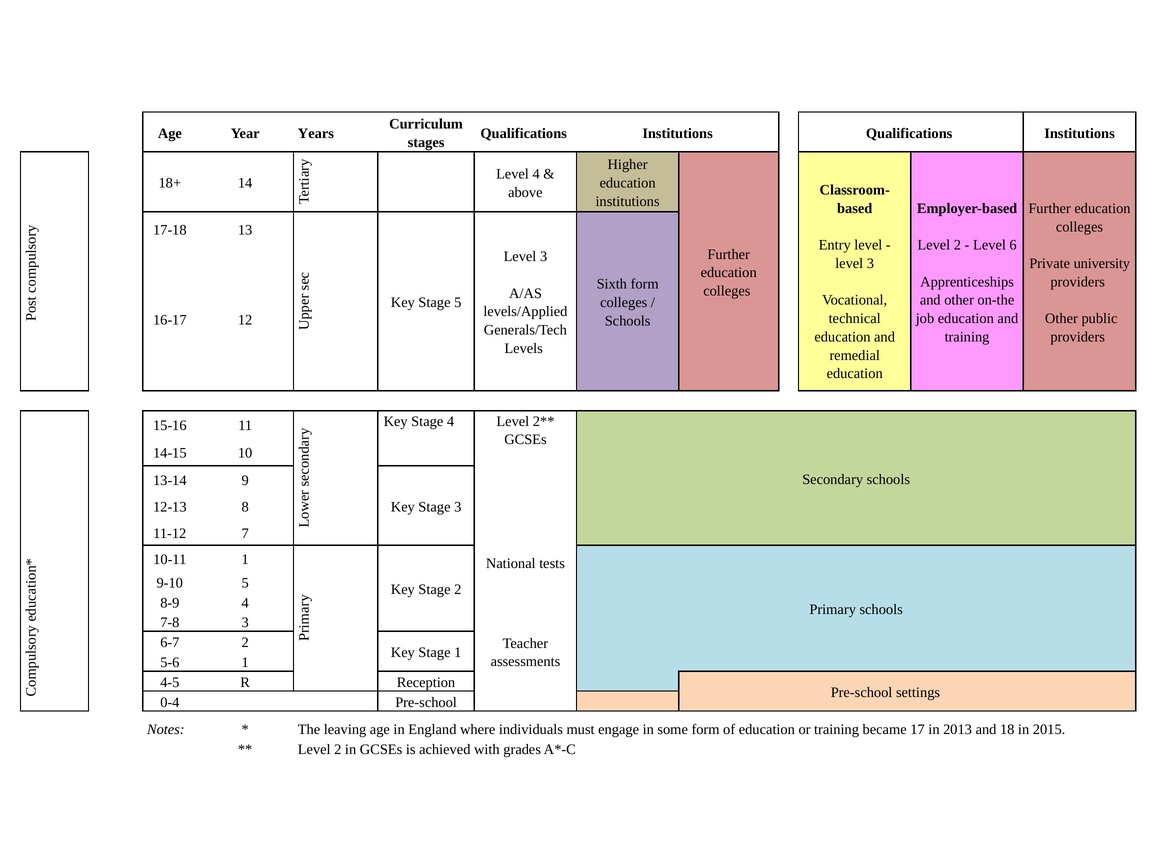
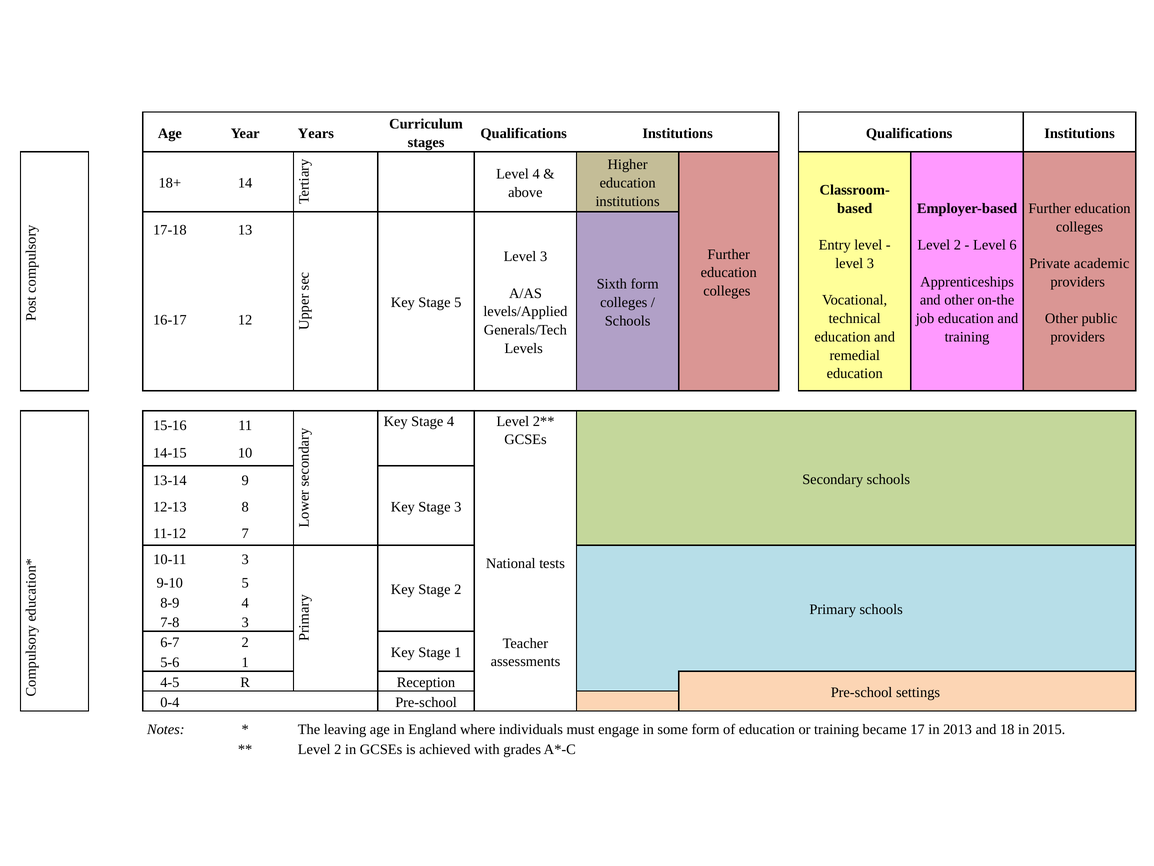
university: university -> academic
10-11 1: 1 -> 3
